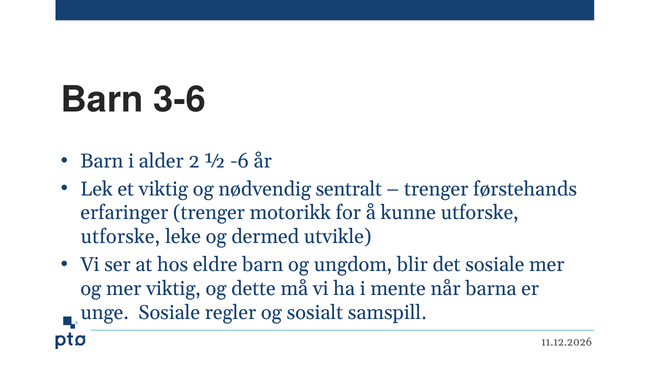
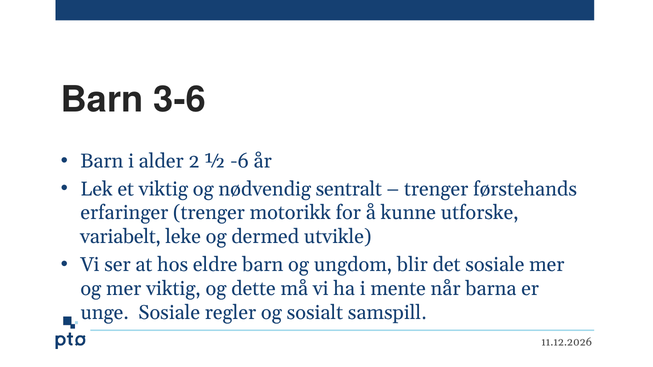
utforske at (120, 237): utforske -> variabelt
